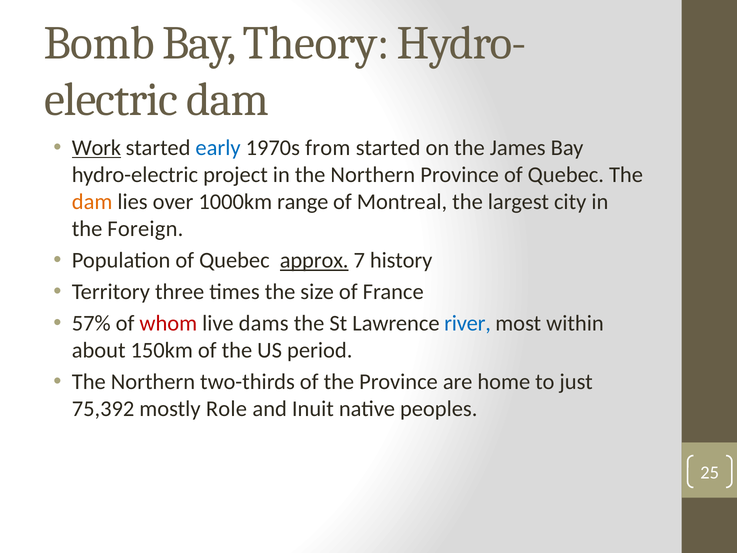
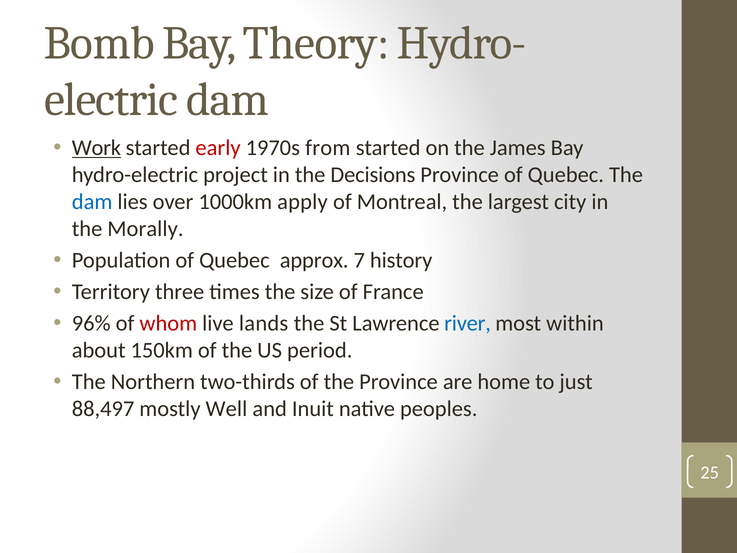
early colour: blue -> red
in the Northern: Northern -> Decisions
dam at (92, 202) colour: orange -> blue
range: range -> apply
Foreign: Foreign -> Morally
approx underline: present -> none
57%: 57% -> 96%
dams: dams -> lands
75,392: 75,392 -> 88,497
Role: Role -> Well
